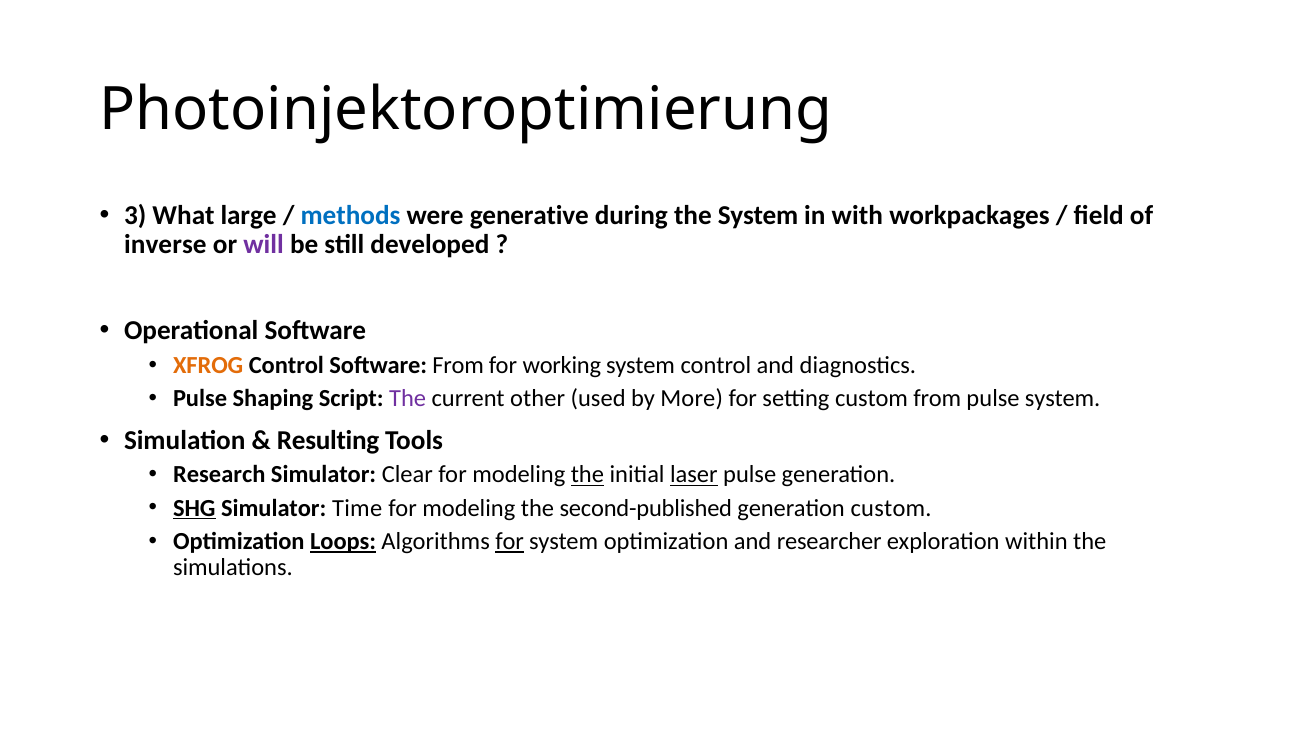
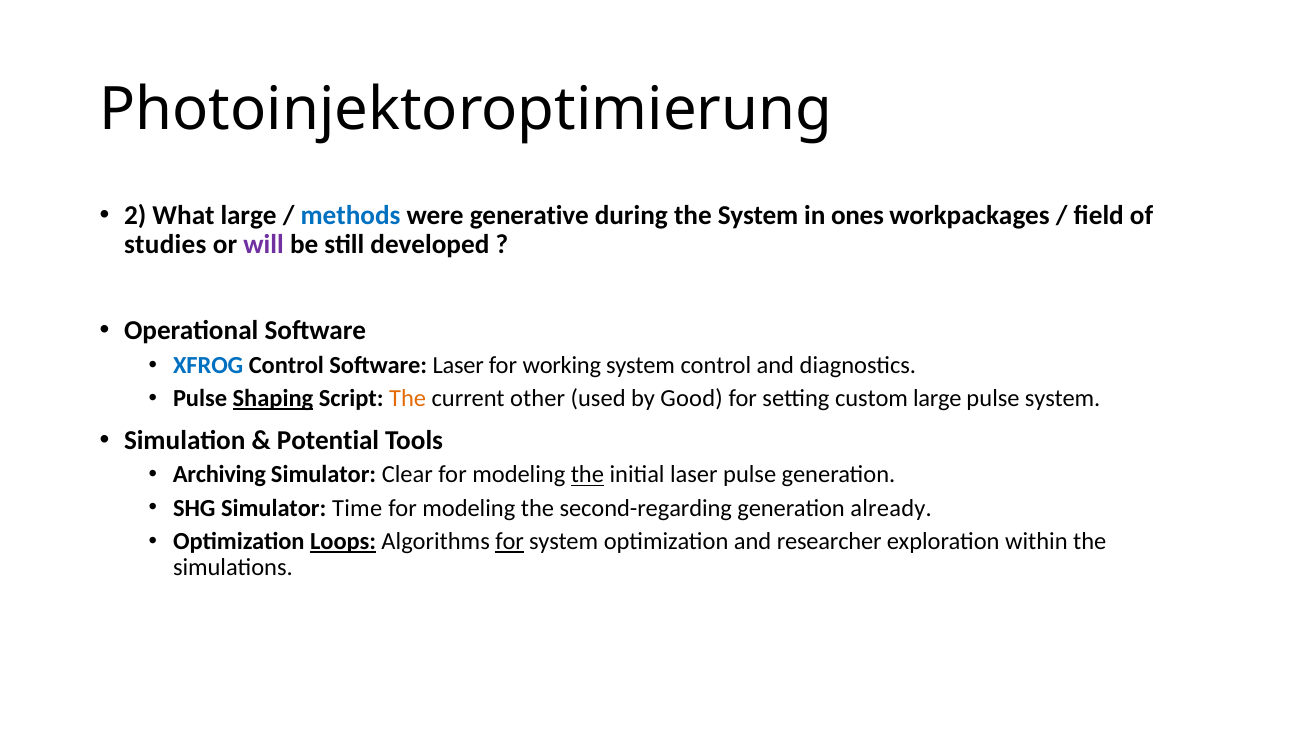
3: 3 -> 2
with: with -> ones
inverse: inverse -> studies
XFROG colour: orange -> blue
Software From: From -> Laser
Shaping underline: none -> present
The at (408, 398) colour: purple -> orange
More: More -> Good
custom from: from -> large
Resulting: Resulting -> Potential
Research: Research -> Archiving
laser at (694, 475) underline: present -> none
SHG underline: present -> none
second-published: second-published -> second-regarding
generation custom: custom -> already
